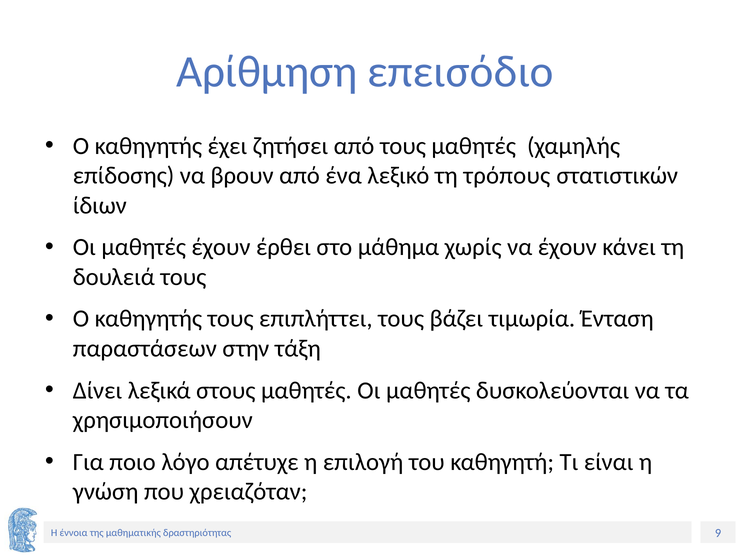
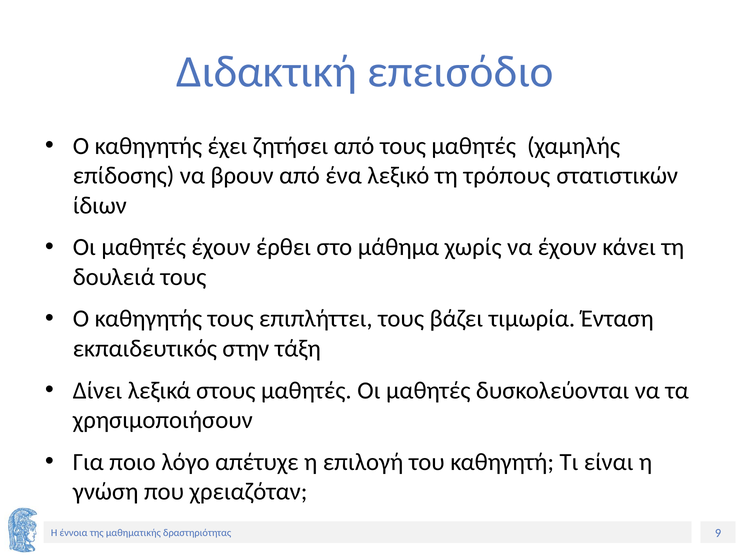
Αρίθμηση: Αρίθμηση -> Διδακτική
παραστάσεων: παραστάσεων -> εκπαιδευτικός
